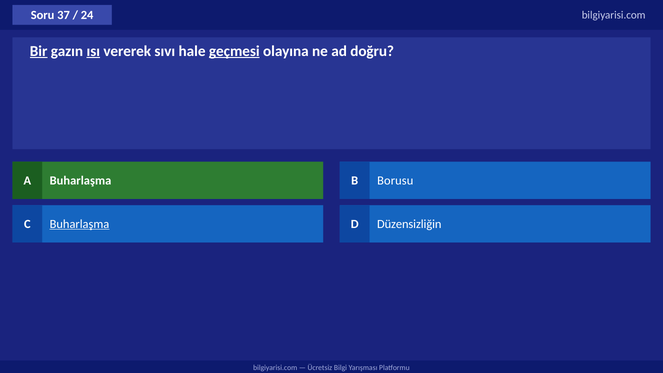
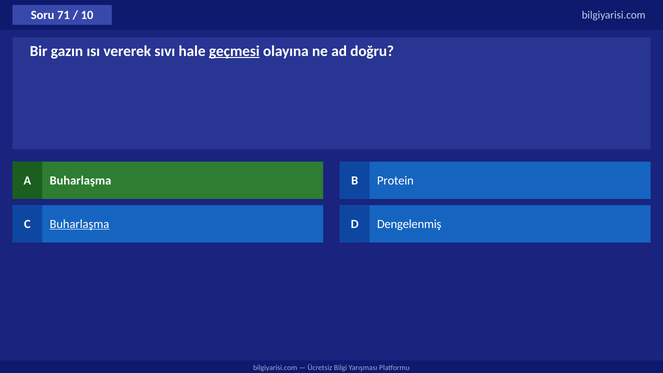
37: 37 -> 71
24: 24 -> 10
Bir underline: present -> none
ısı underline: present -> none
Borusu: Borusu -> Protein
Düzensizliğin: Düzensizliğin -> Dengelenmiş
